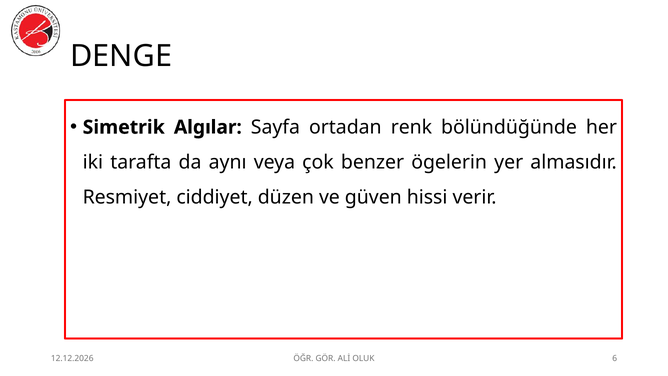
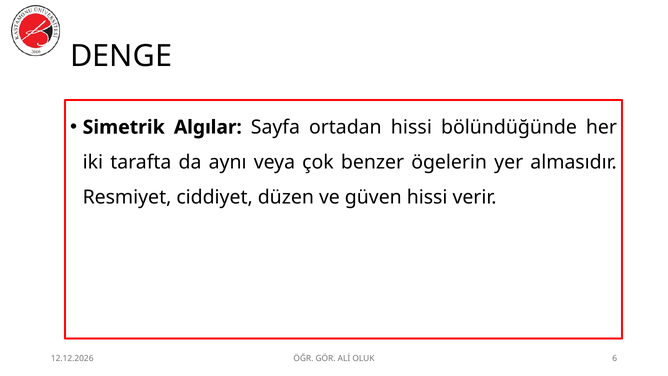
ortadan renk: renk -> hissi
